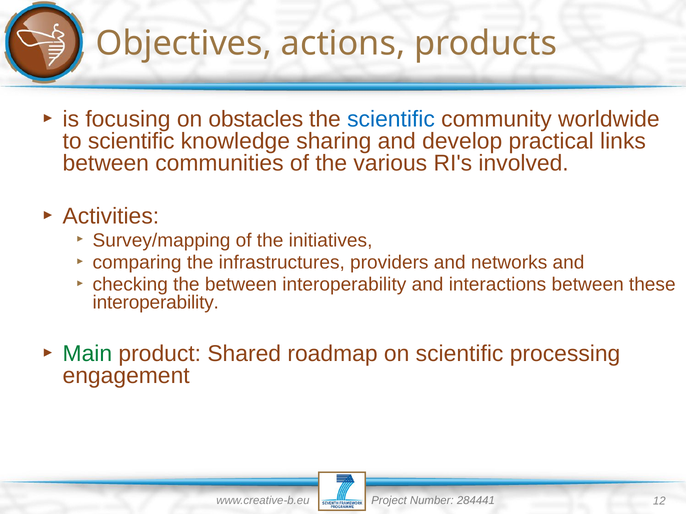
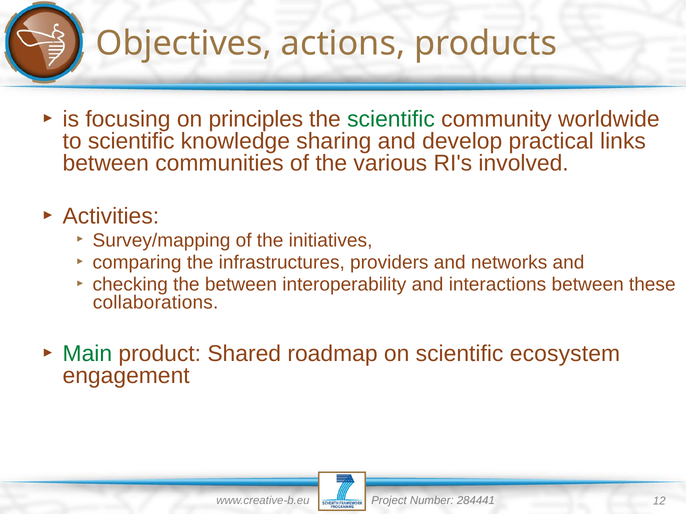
obstacles: obstacles -> principles
scientific at (391, 119) colour: blue -> green
interoperability at (156, 303): interoperability -> collaborations
processing: processing -> ecosystem
